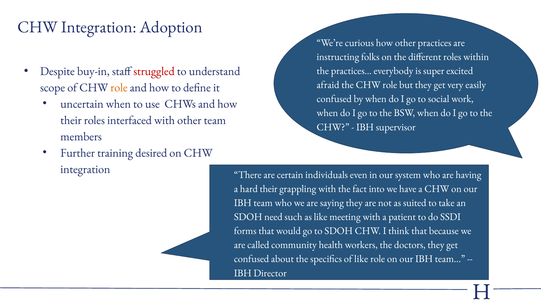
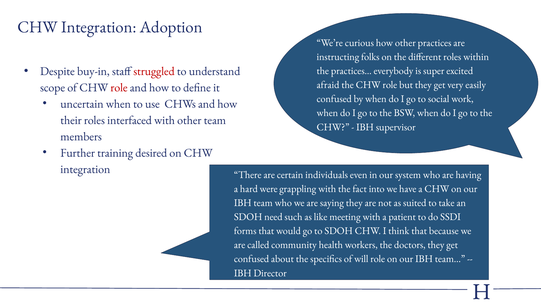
role at (119, 87) colour: orange -> red
hard their: their -> were
of like: like -> will
